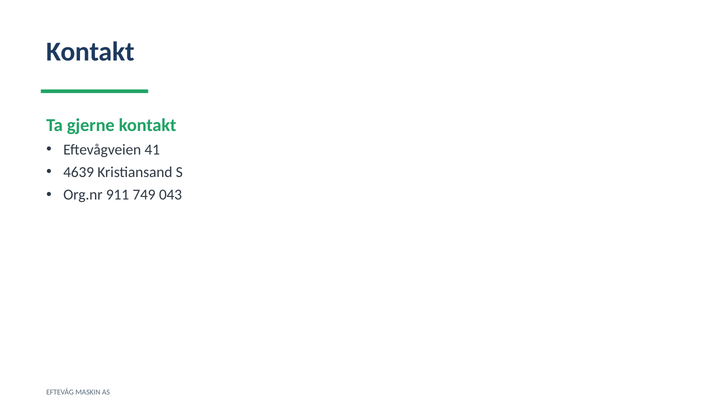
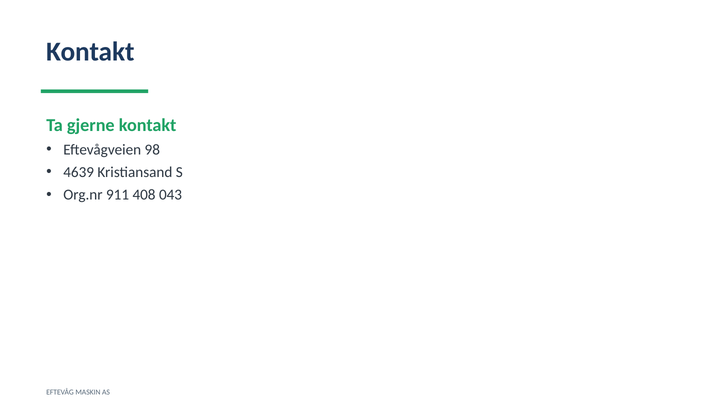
41: 41 -> 98
749: 749 -> 408
